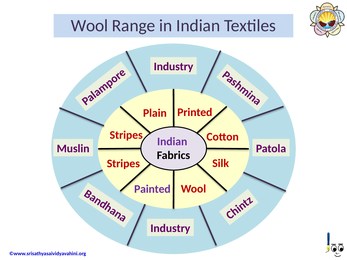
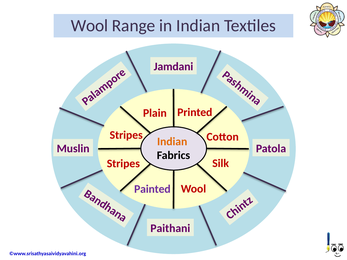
Industry at (173, 67): Industry -> Jamdani
Indian at (172, 142) colour: purple -> orange
Industry at (170, 228): Industry -> Paithani
